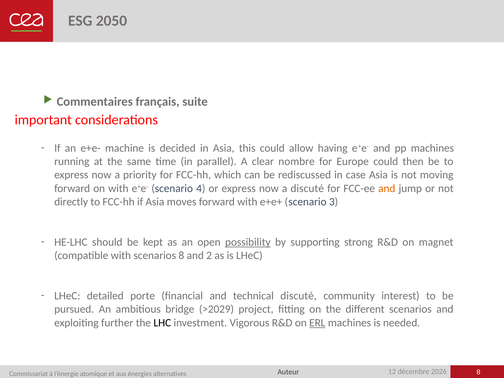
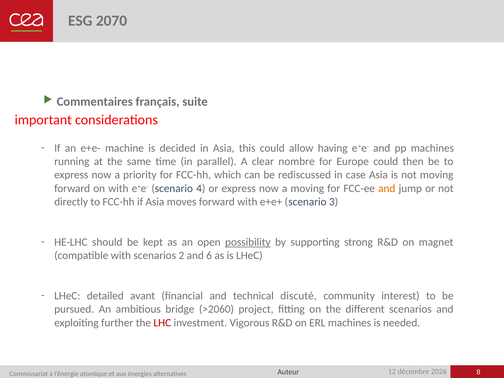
2050: 2050 -> 2070
a discuté: discuté -> moving
scenarios 8: 8 -> 2
2: 2 -> 6
porte: porte -> avant
>2029: >2029 -> >2060
LHC colour: black -> red
ERL underline: present -> none
